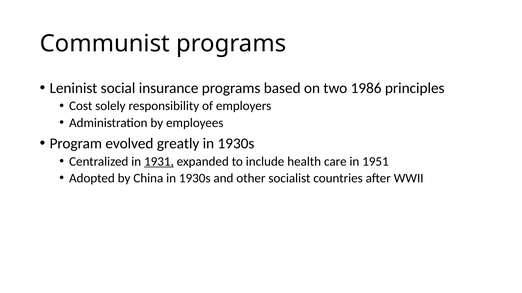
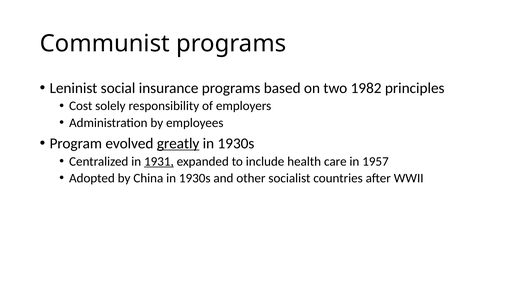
1986: 1986 -> 1982
greatly underline: none -> present
1951: 1951 -> 1957
